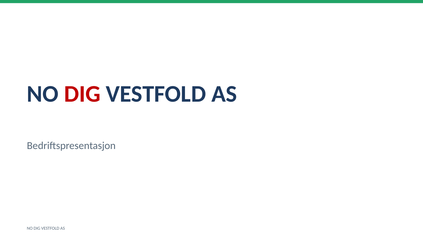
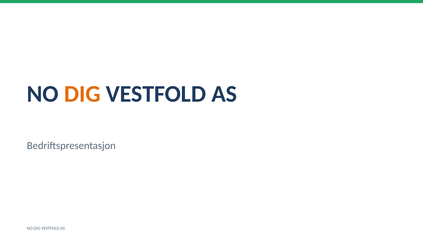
DIG at (82, 94) colour: red -> orange
